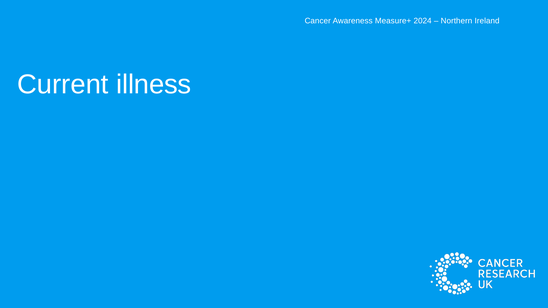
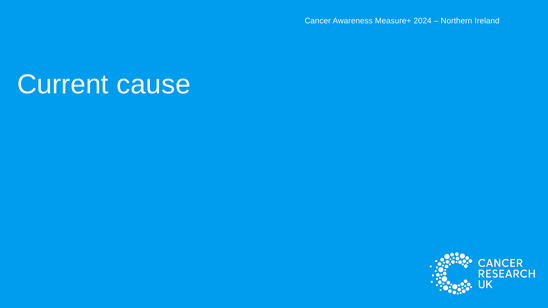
illness: illness -> cause
